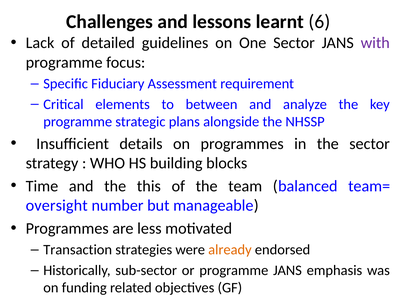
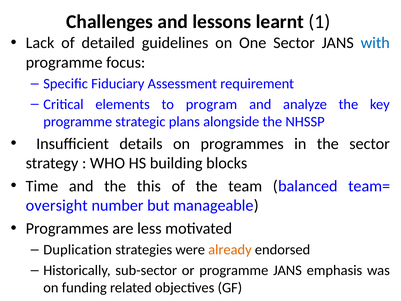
6: 6 -> 1
with colour: purple -> blue
between: between -> program
Transaction: Transaction -> Duplication
